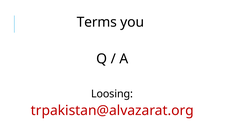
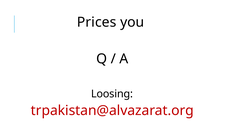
Terms: Terms -> Prices
